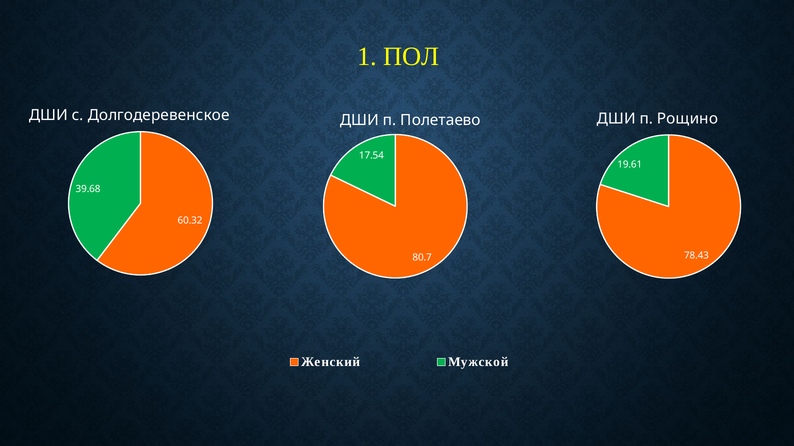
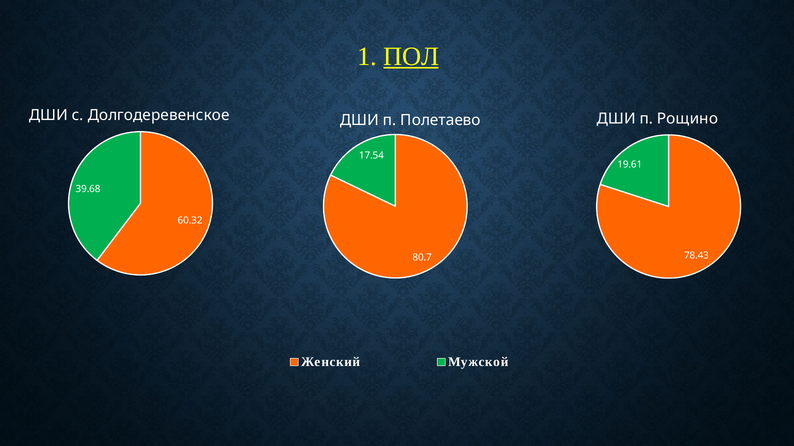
ПОЛ underline: none -> present
